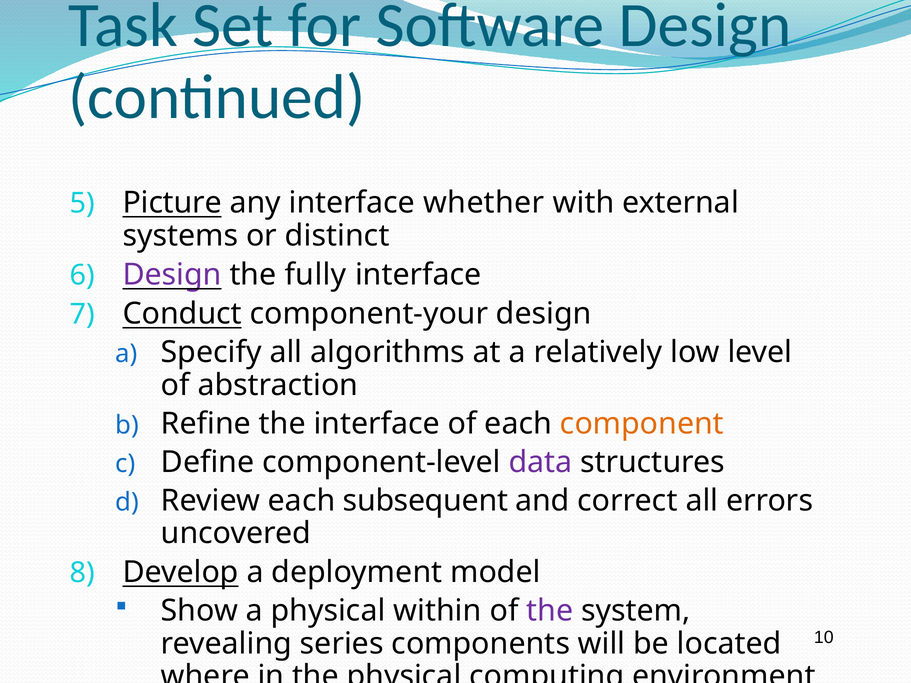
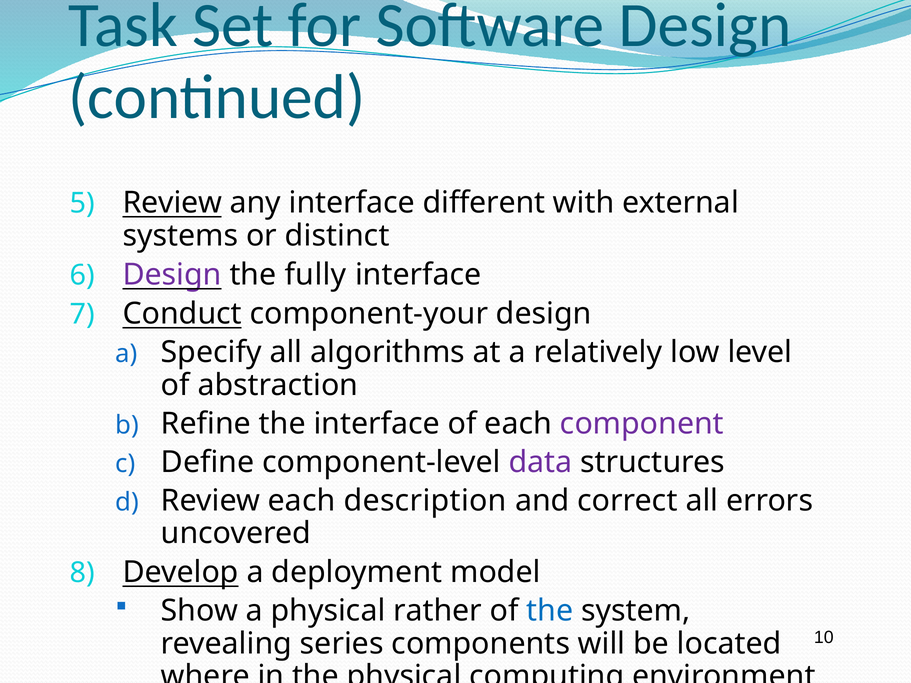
Picture at (172, 203): Picture -> Review
whether: whether -> different
component colour: orange -> purple
subsequent: subsequent -> description
within: within -> rather
the at (550, 611) colour: purple -> blue
